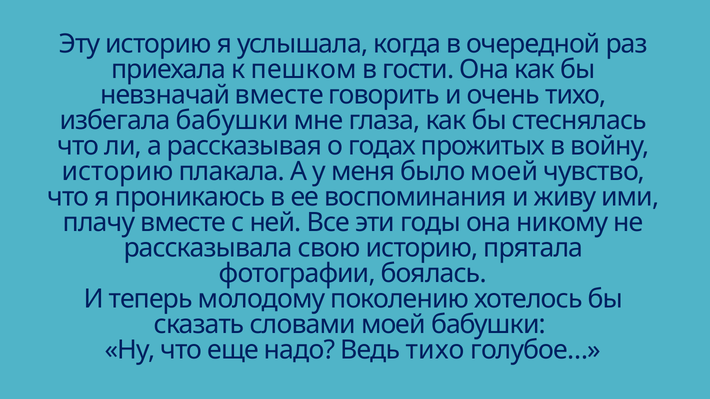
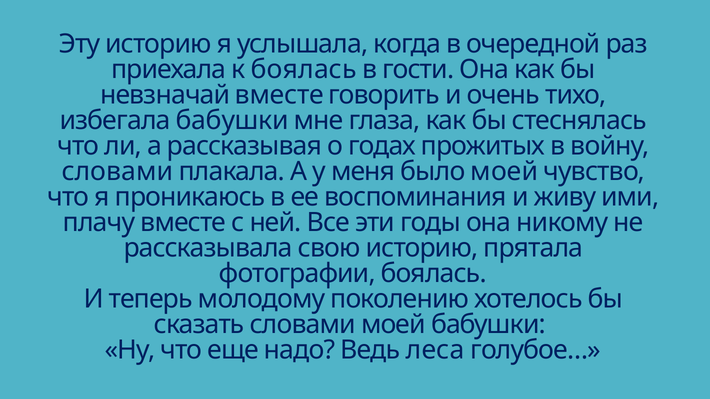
к пешком: пешком -> боялась
историю at (118, 172): историю -> словами
Ведь тихо: тихо -> леса
